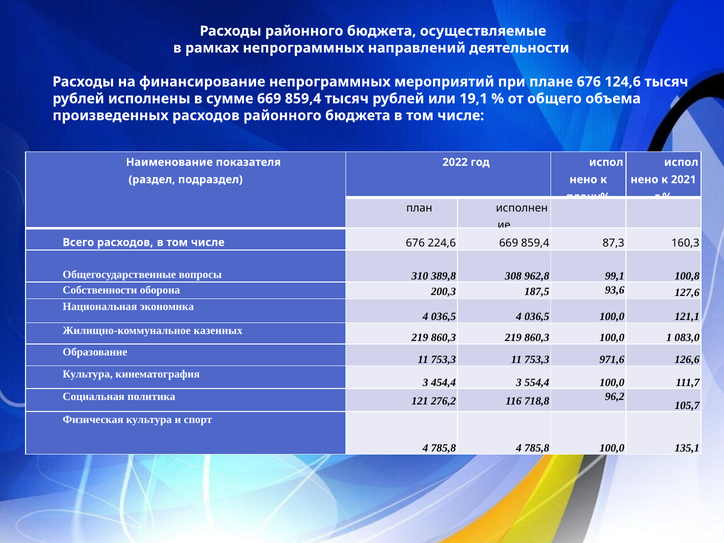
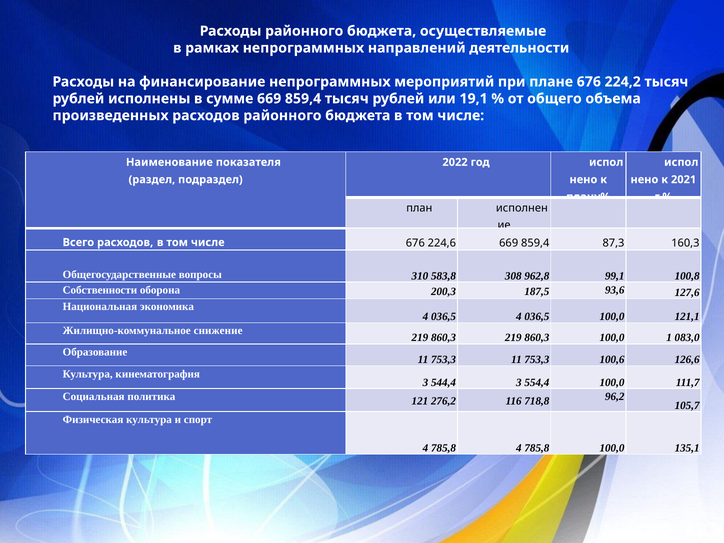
124,6: 124,6 -> 224,2
389,8: 389,8 -> 583,8
казенных: казенных -> снижение
971,6: 971,6 -> 100,6
454,4: 454,4 -> 544,4
